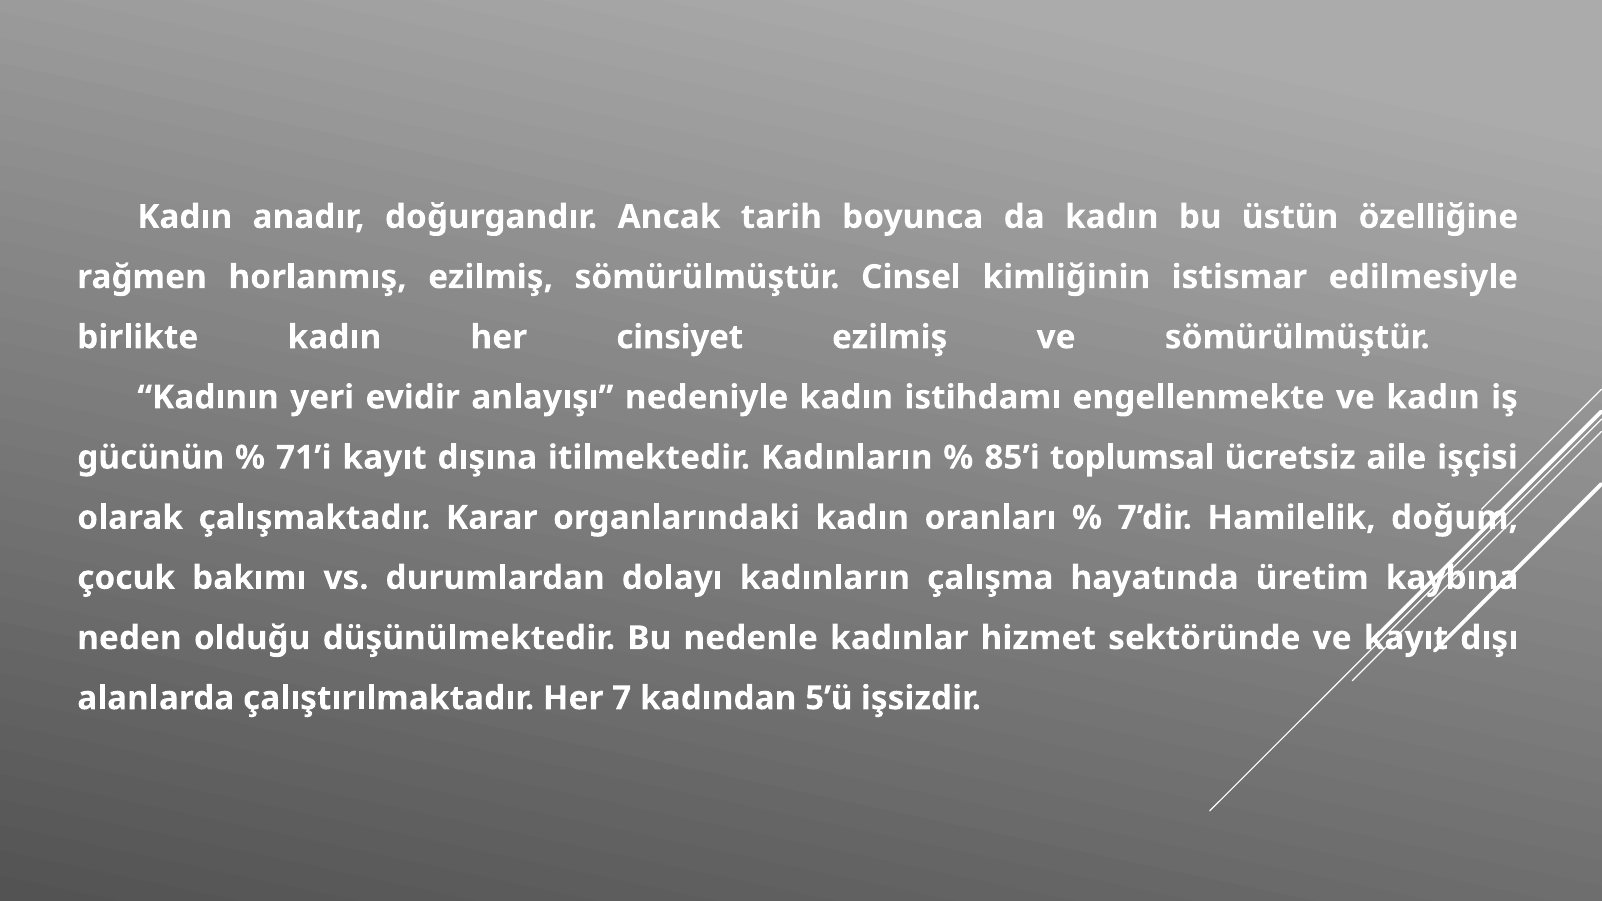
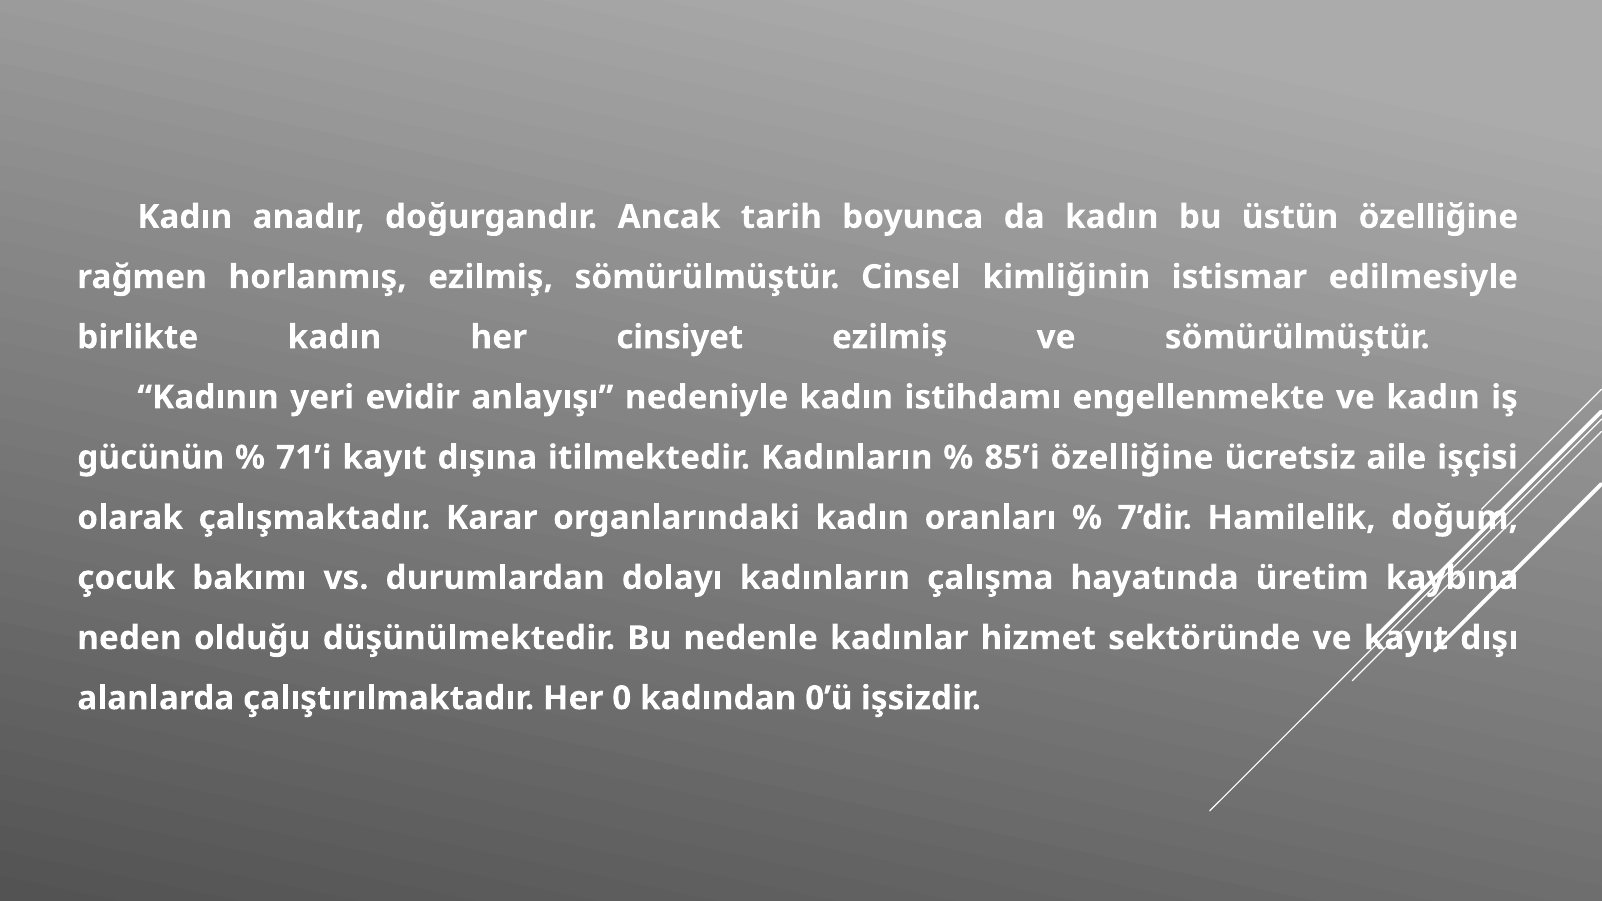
85’i toplumsal: toplumsal -> özelliğine
7: 7 -> 0
5’ü: 5’ü -> 0’ü
